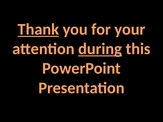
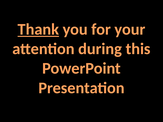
during underline: present -> none
